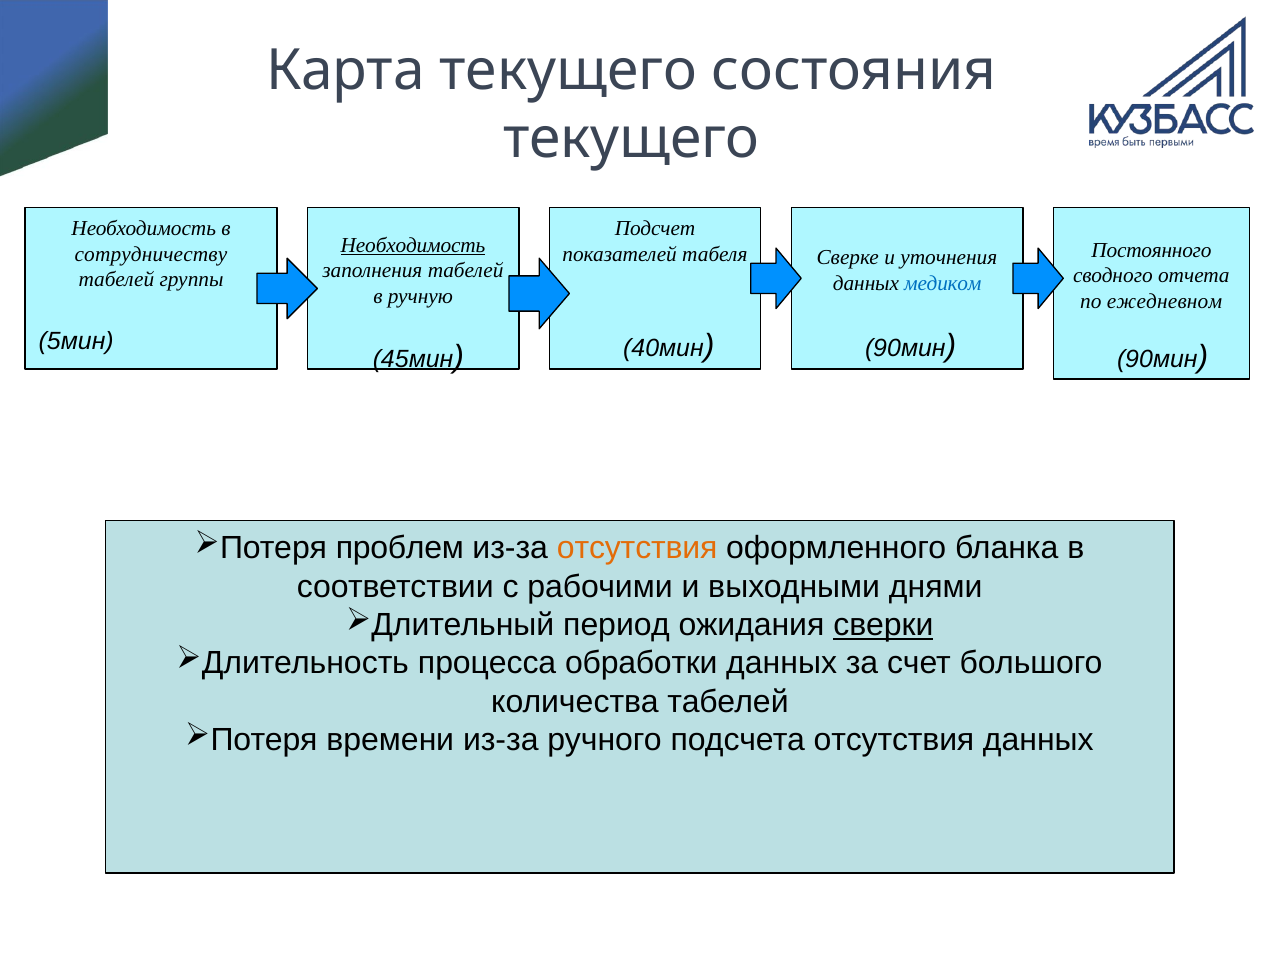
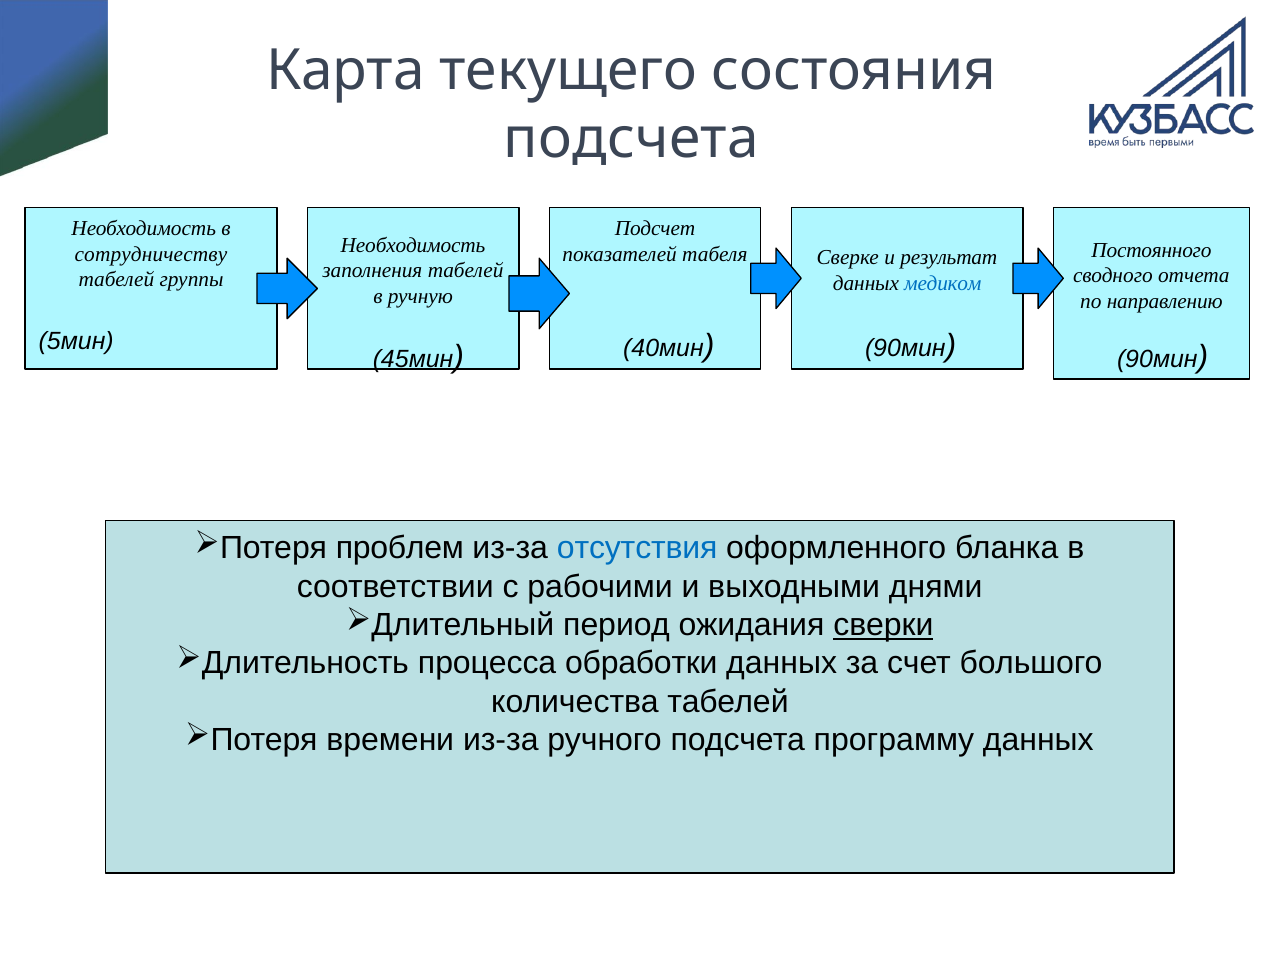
текущего at (632, 139): текущего -> подсчета
Необходимость at (413, 245) underline: present -> none
уточнения: уточнения -> результат
ежедневном: ежедневном -> направлению
отсутствия at (637, 548) colour: orange -> blue
подсчета отсутствия: отсутствия -> программу
